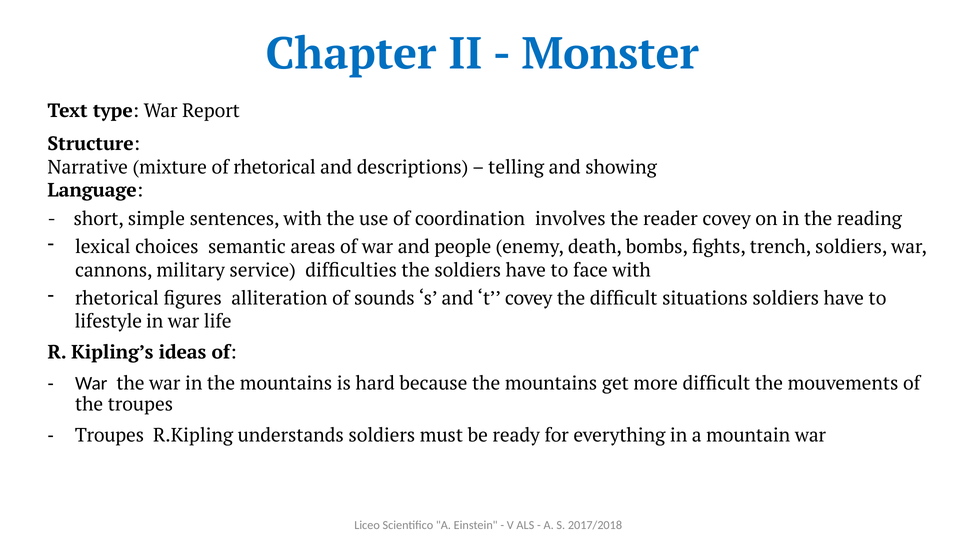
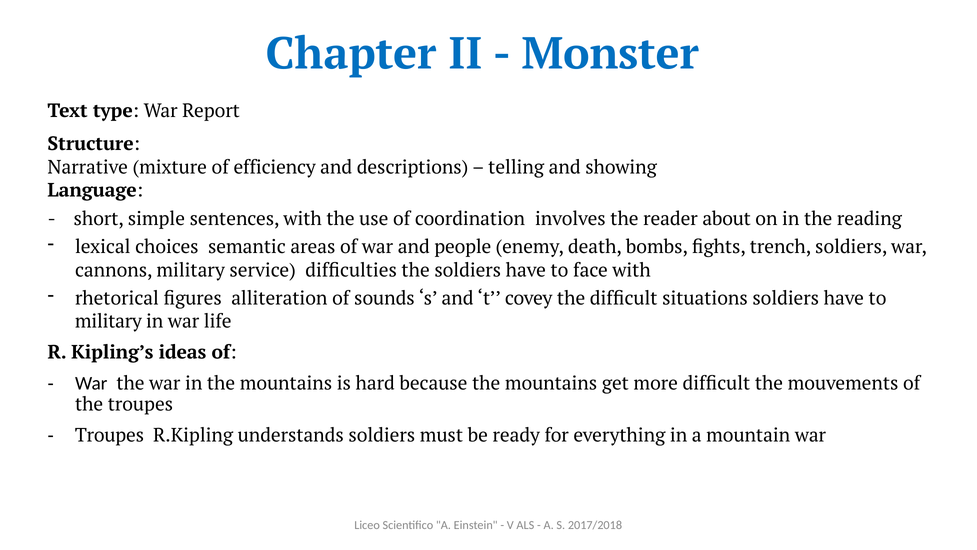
of rhetorical: rhetorical -> efficiency
reader covey: covey -> about
lifestyle at (108, 321): lifestyle -> military
